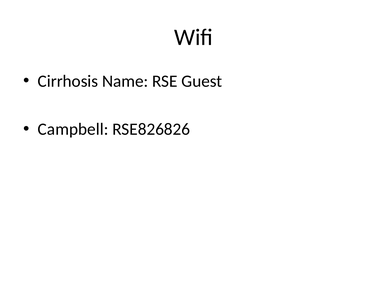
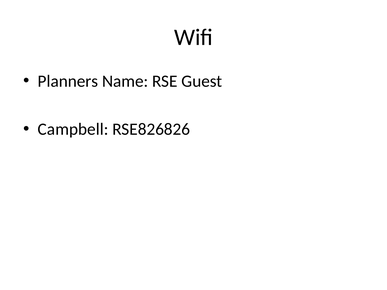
Cirrhosis: Cirrhosis -> Planners
